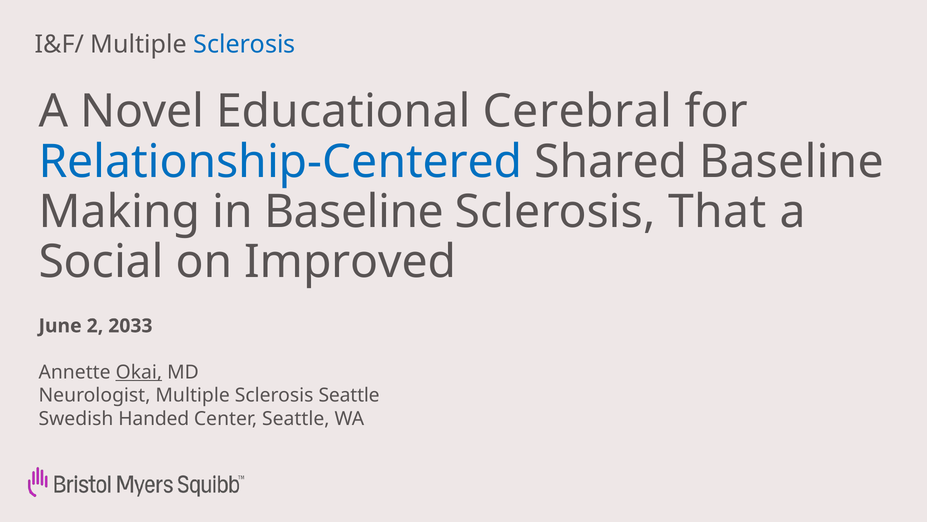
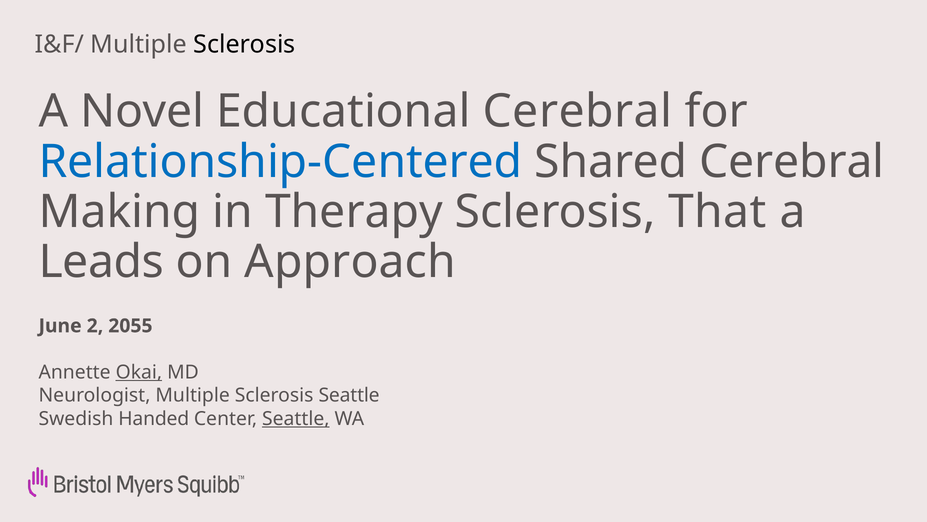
Sclerosis at (244, 45) colour: blue -> black
Shared Baseline: Baseline -> Cerebral
in Baseline: Baseline -> Therapy
Social: Social -> Leads
Improved: Improved -> Approach
2033: 2033 -> 2055
Seattle at (296, 418) underline: none -> present
